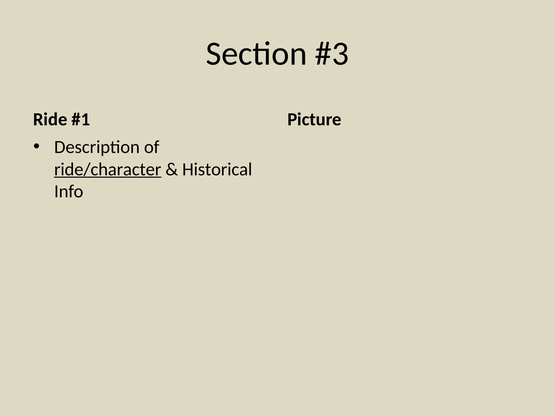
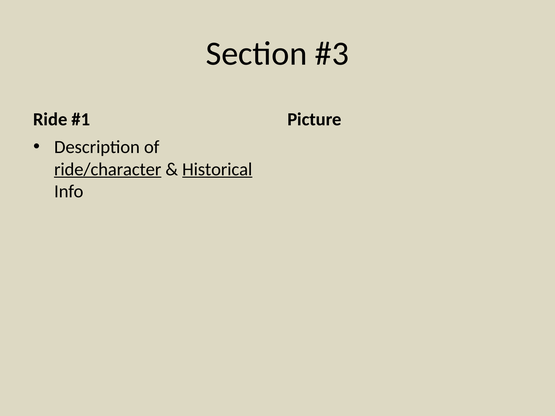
Historical underline: none -> present
